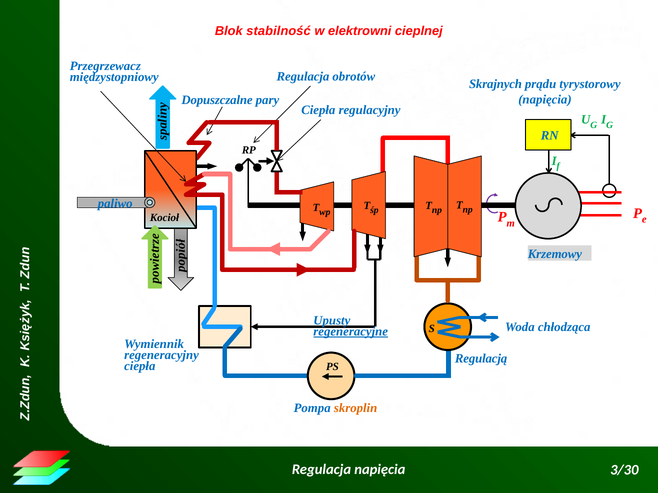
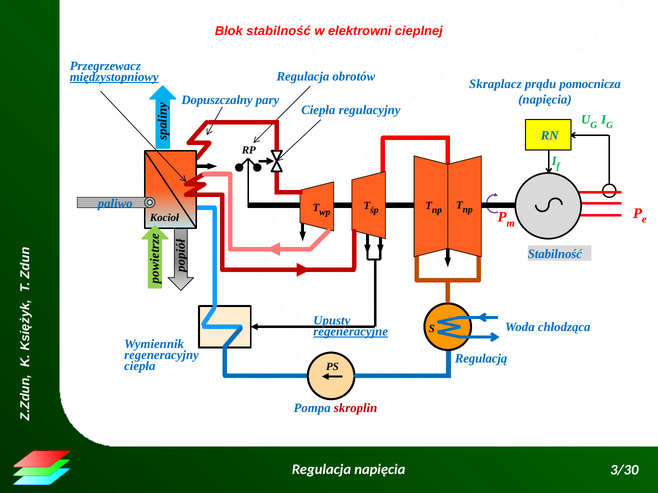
międzystopniowy underline: none -> present
Skrajnych: Skrajnych -> Skraplacz
tyrystorowy: tyrystorowy -> pomocnicza
Dopuszczalne: Dopuszczalne -> Dopuszczalny
Krzemowy at (555, 254): Krzemowy -> Stabilność
skroplin colour: orange -> red
